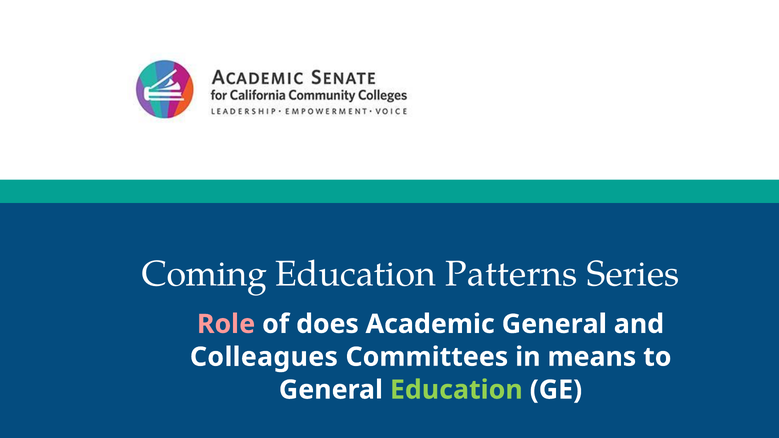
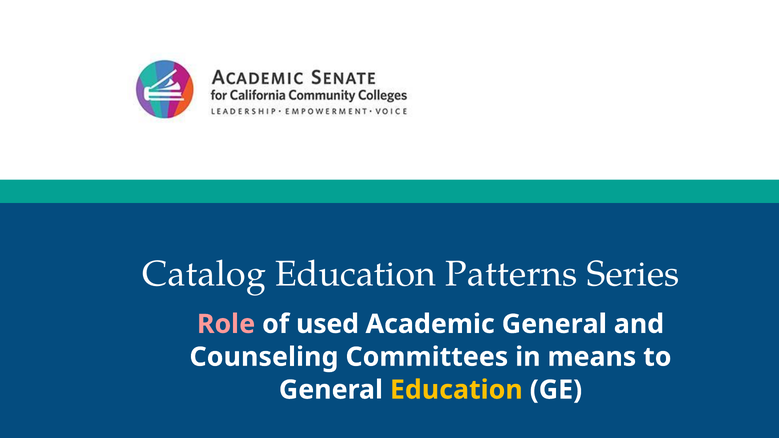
Coming: Coming -> Catalog
does: does -> used
Colleagues: Colleagues -> Counseling
Education at (456, 390) colour: light green -> yellow
